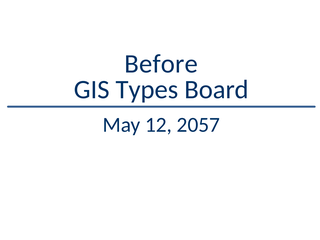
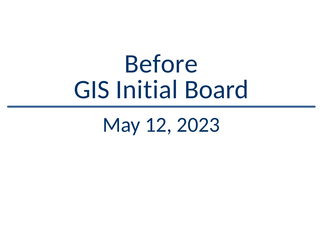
Types: Types -> Initial
2057: 2057 -> 2023
